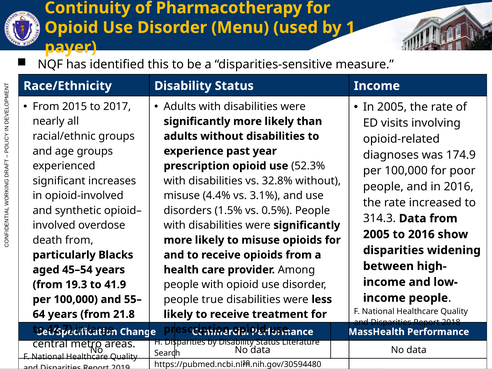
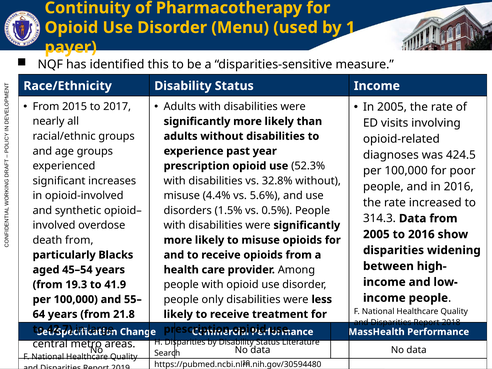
174.9: 174.9 -> 424.5
3.1%: 3.1% -> 5.6%
true: true -> only
